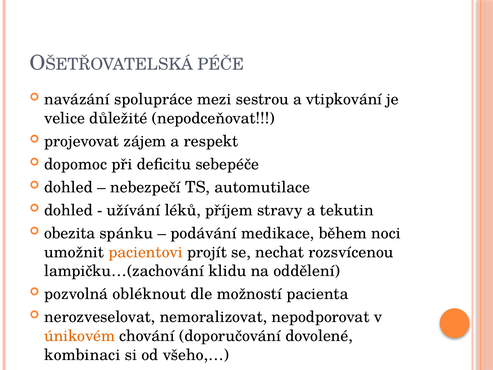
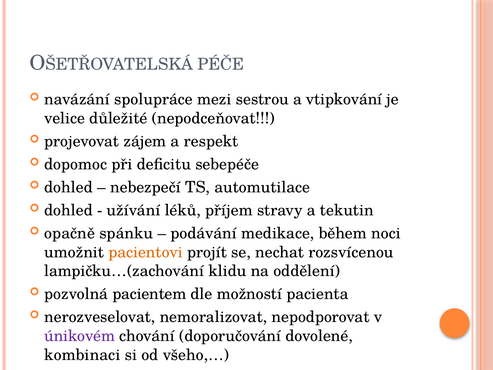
obezita: obezita -> opačně
obléknout: obléknout -> pacientem
únikovém colour: orange -> purple
